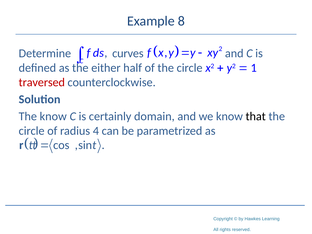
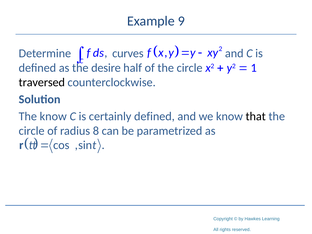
8: 8 -> 9
either: either -> desire
traversed colour: red -> black
certainly domain: domain -> defined
4: 4 -> 8
